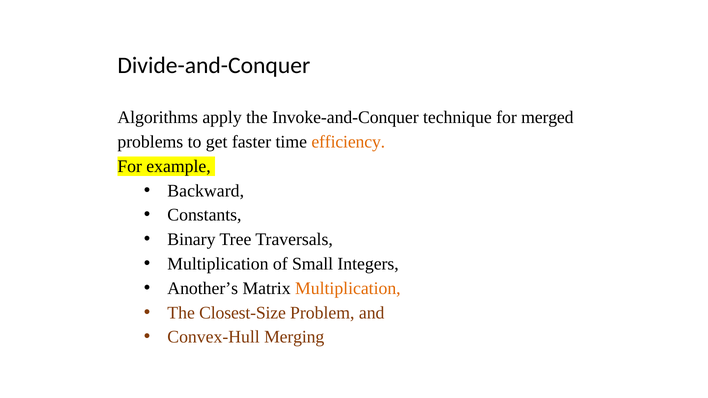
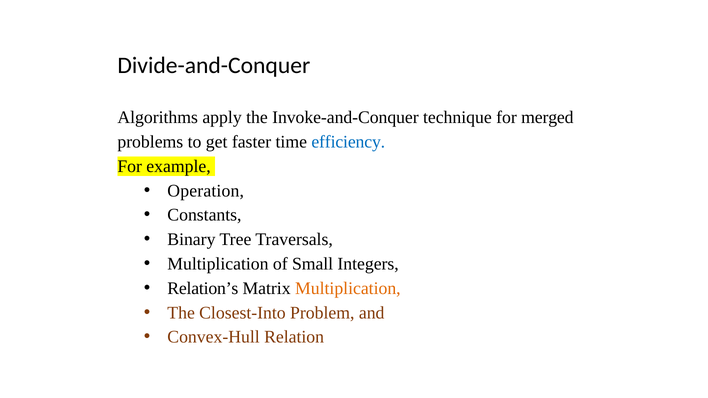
efficiency colour: orange -> blue
Backward: Backward -> Operation
Another’s: Another’s -> Relation’s
Closest-Size: Closest-Size -> Closest-Into
Merging: Merging -> Relation
